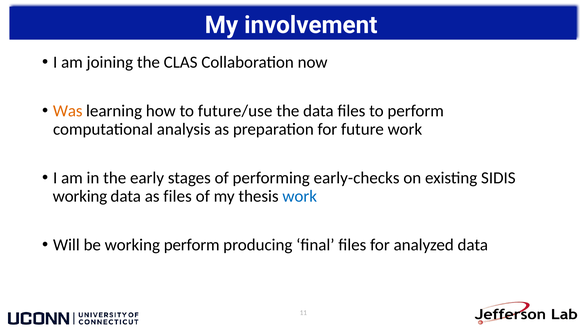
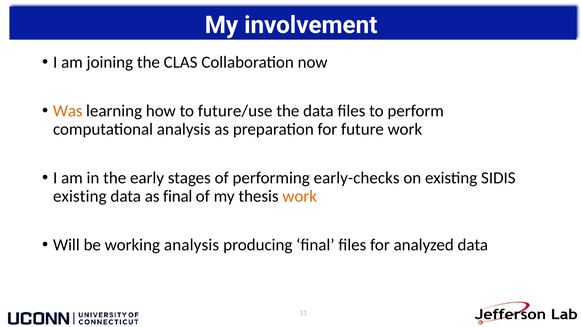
working at (80, 197): working -> existing
as files: files -> final
work at (300, 197) colour: blue -> orange
working perform: perform -> analysis
